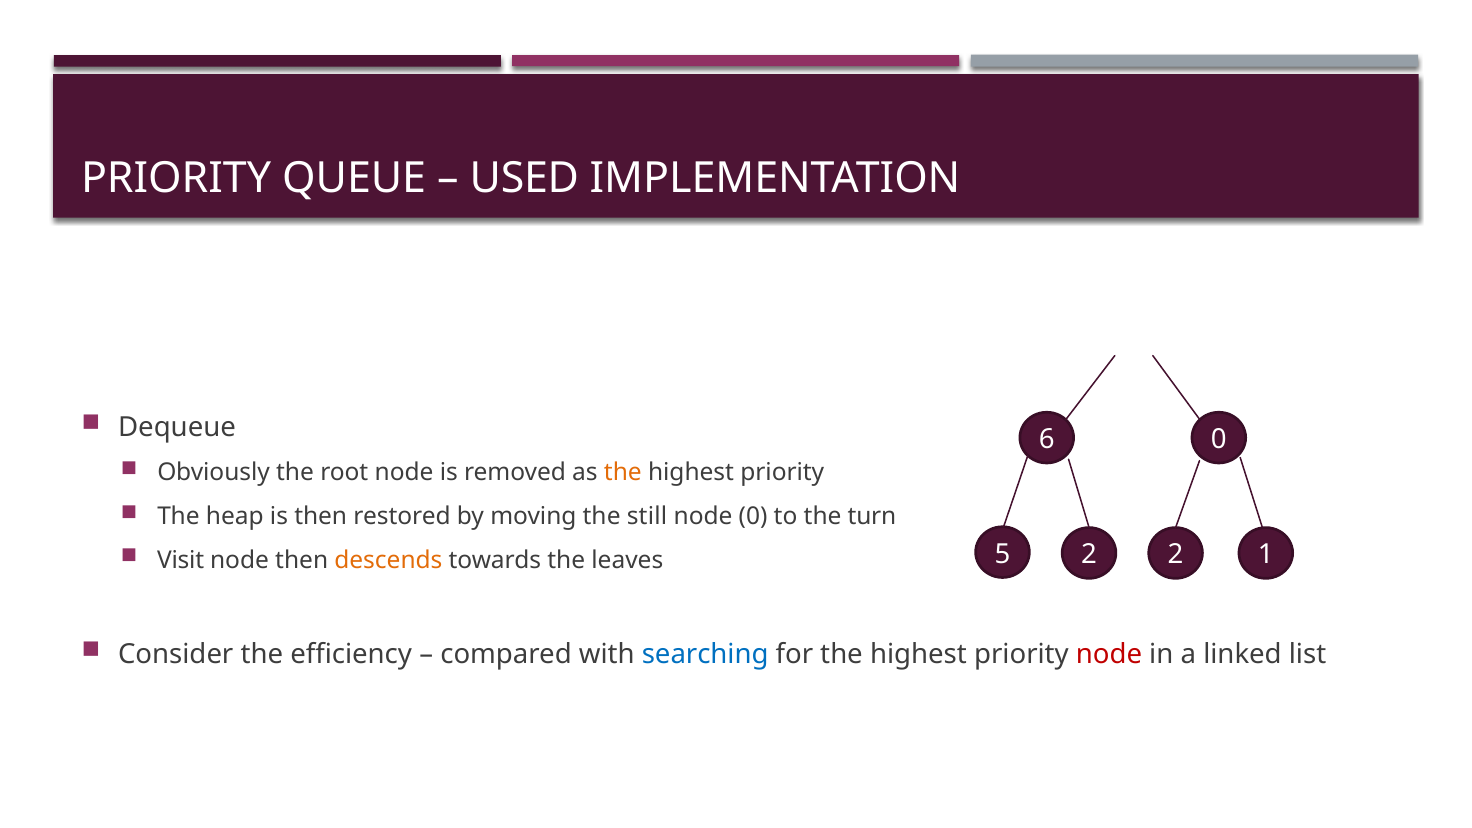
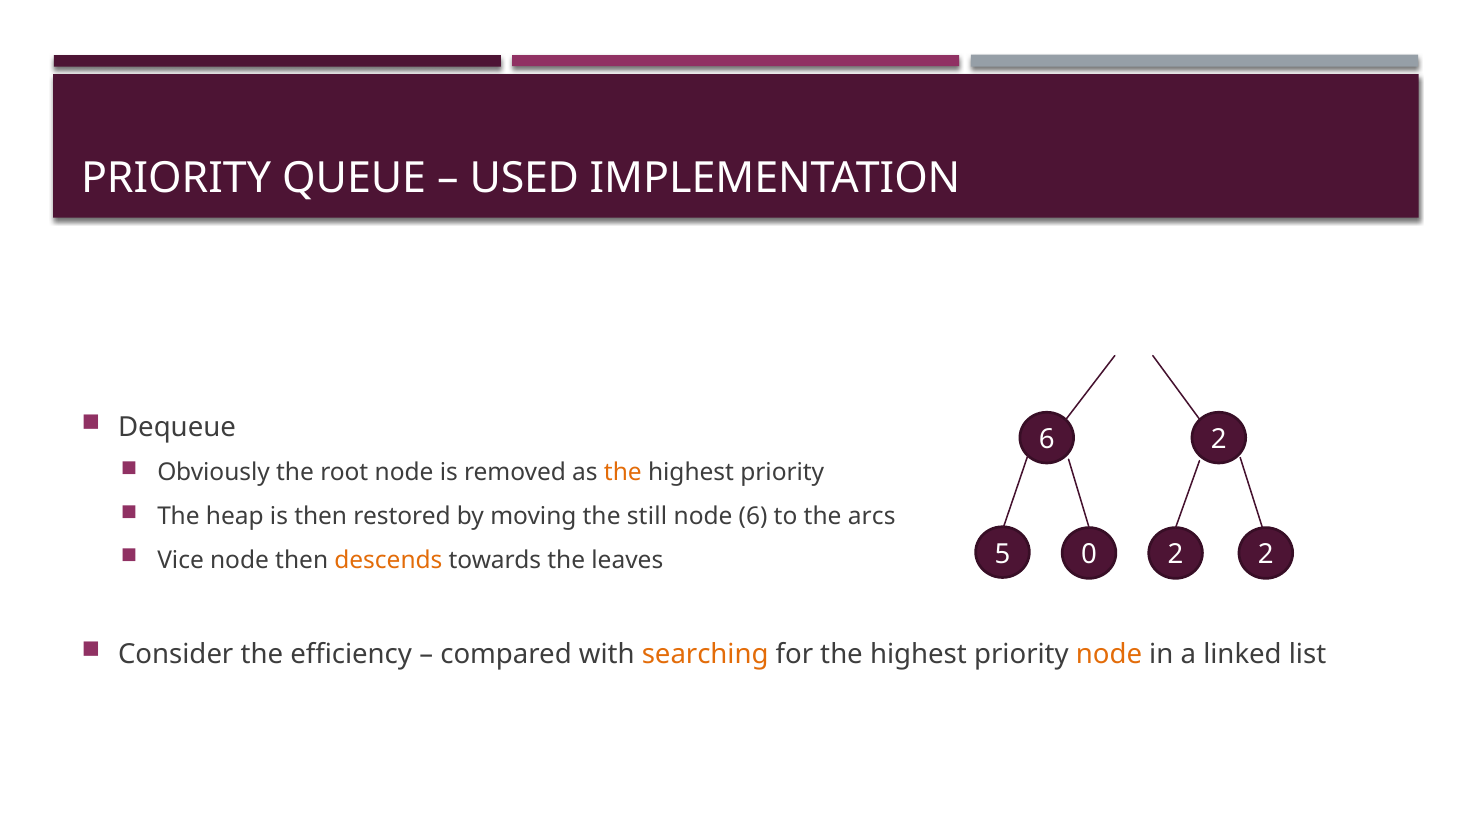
6 0: 0 -> 2
node 0: 0 -> 6
turn: turn -> arcs
5 2: 2 -> 0
2 1: 1 -> 2
Visit: Visit -> Vice
searching colour: blue -> orange
node at (1109, 654) colour: red -> orange
